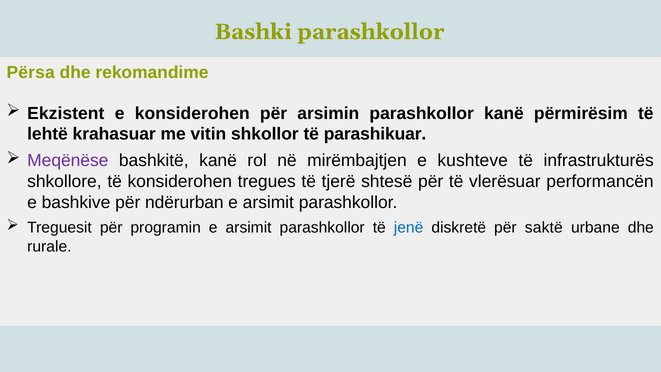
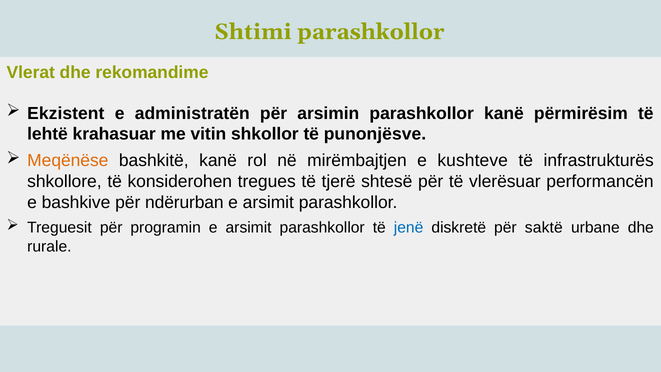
Bashki: Bashki -> Shtimi
Përsa: Përsa -> Vlerat
e konsiderohen: konsiderohen -> administratën
parashikuar: parashikuar -> punonjësve
Meqënëse colour: purple -> orange
